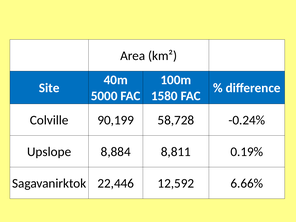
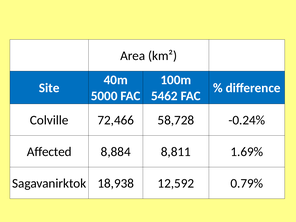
1580: 1580 -> 5462
90,199: 90,199 -> 72,466
Upslope: Upslope -> Affected
0.19%: 0.19% -> 1.69%
22,446: 22,446 -> 18,938
6.66%: 6.66% -> 0.79%
